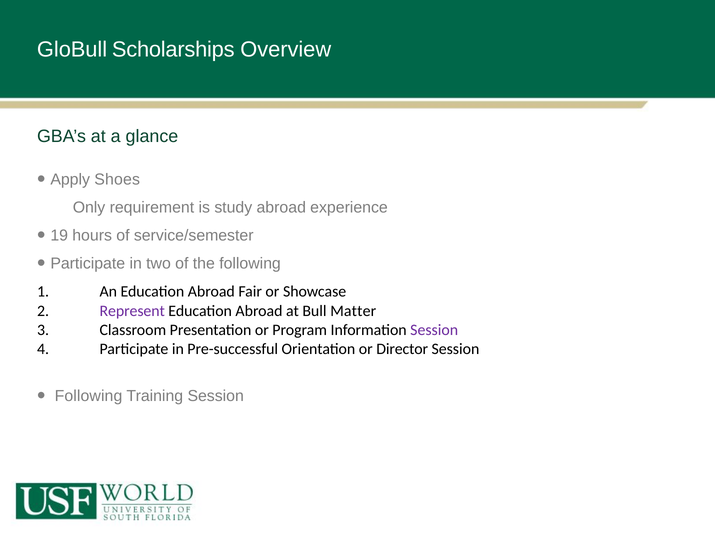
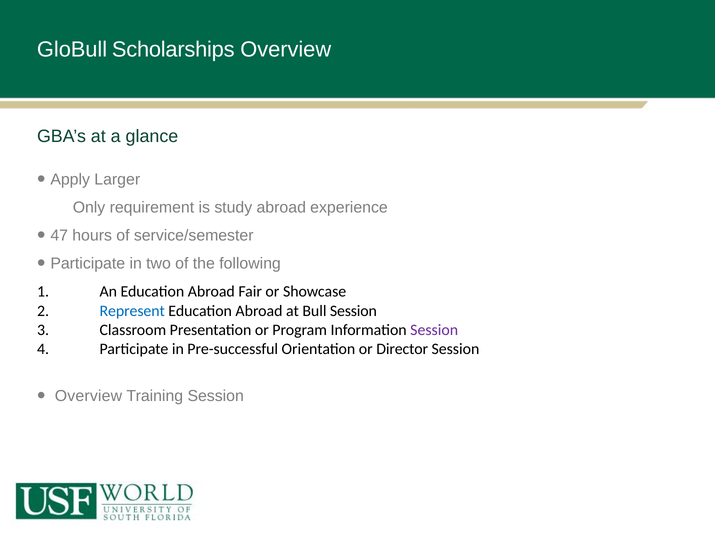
Shoes: Shoes -> Larger
19: 19 -> 47
Represent colour: purple -> blue
Bull Matter: Matter -> Session
Following at (89, 396): Following -> Overview
